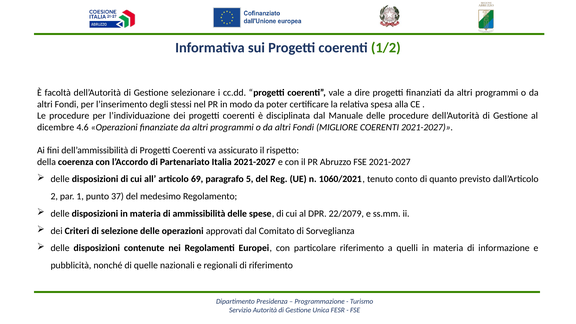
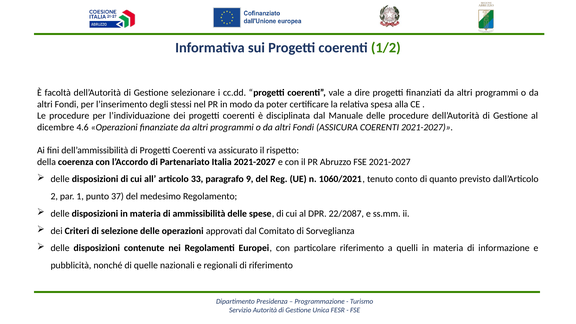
MIGLIORE: MIGLIORE -> ASSICURA
69: 69 -> 33
5: 5 -> 9
22/2079: 22/2079 -> 22/2087
